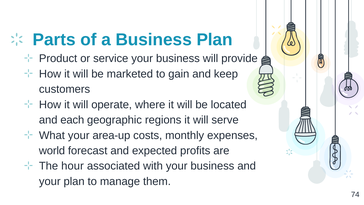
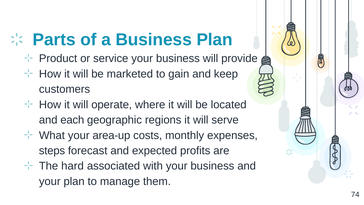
world: world -> steps
hour: hour -> hard
